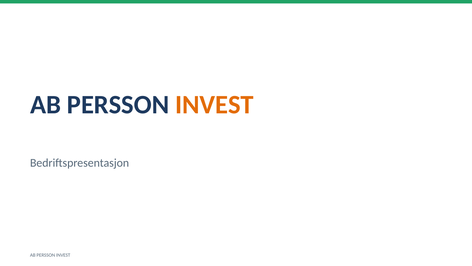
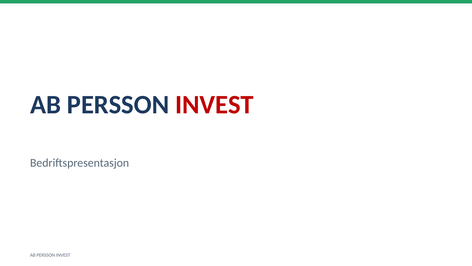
INVEST at (214, 105) colour: orange -> red
